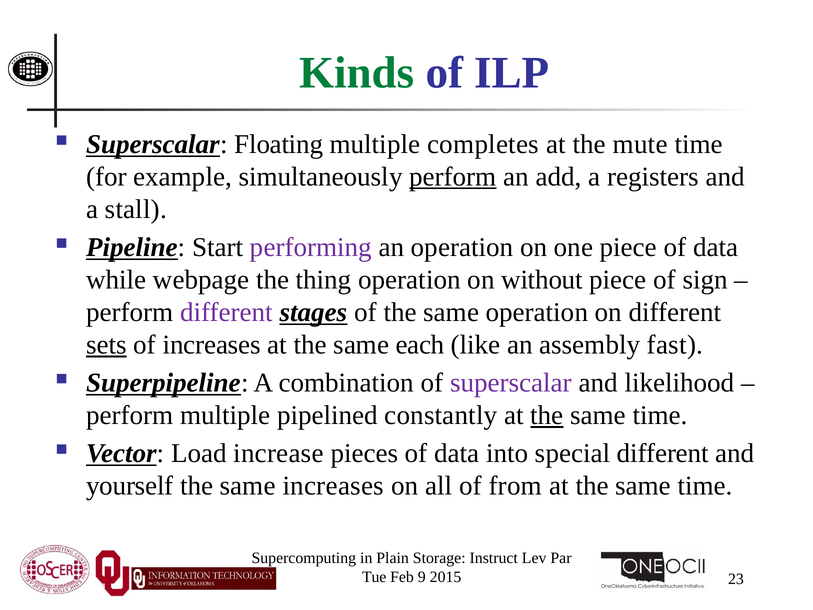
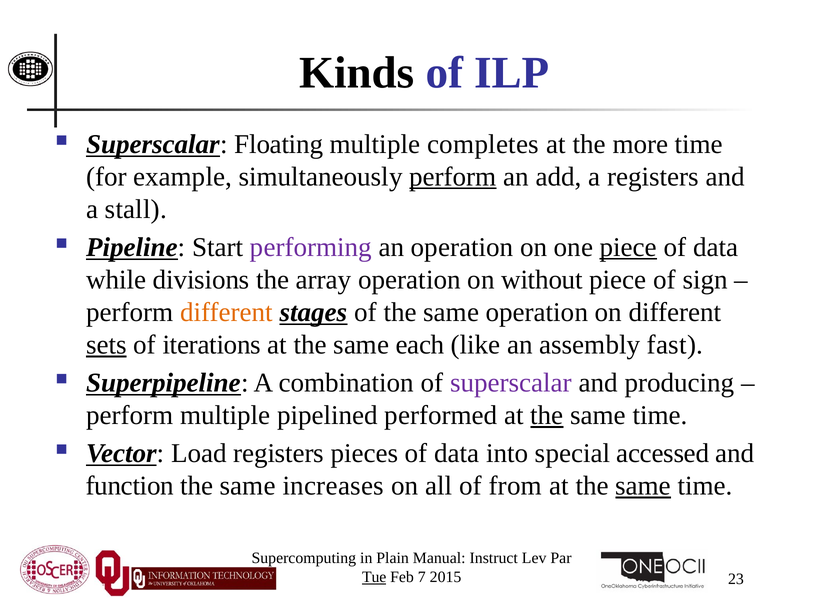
Kinds colour: green -> black
mute: mute -> more
piece at (628, 247) underline: none -> present
webpage: webpage -> divisions
thing: thing -> array
different at (226, 312) colour: purple -> orange
of increases: increases -> iterations
likelihood: likelihood -> producing
constantly: constantly -> performed
Load increase: increase -> registers
special different: different -> accessed
yourself: yourself -> function
same at (643, 486) underline: none -> present
Storage: Storage -> Manual
Tue underline: none -> present
9: 9 -> 7
